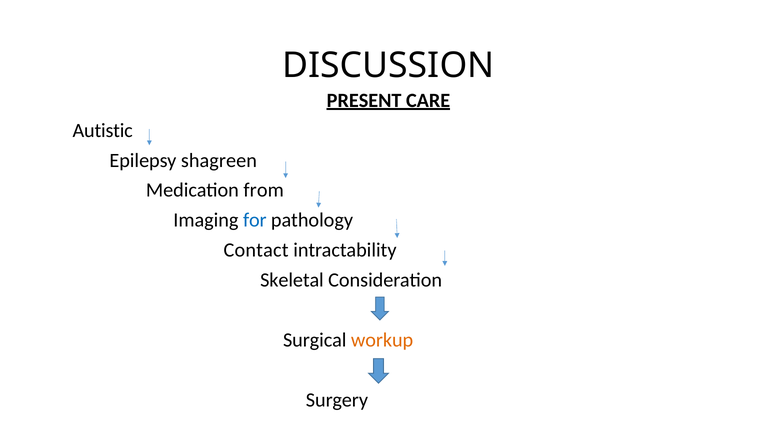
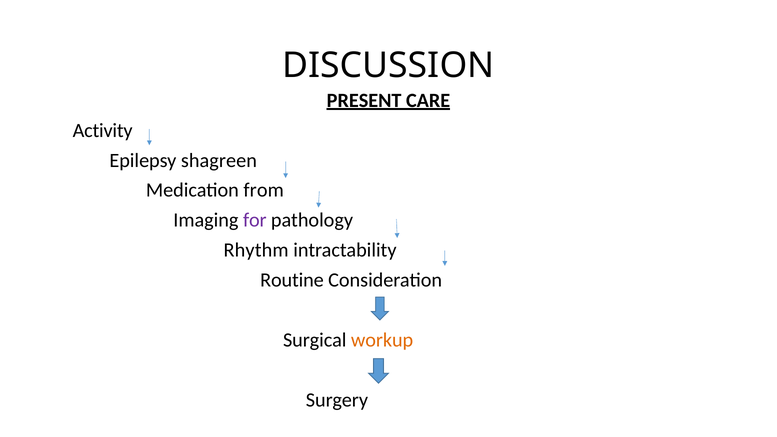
Autistic: Autistic -> Activity
for colour: blue -> purple
Contact: Contact -> Rhythm
Skeletal: Skeletal -> Routine
